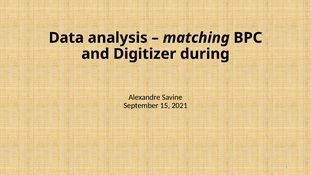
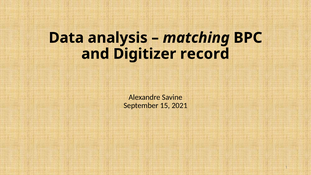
during: during -> record
